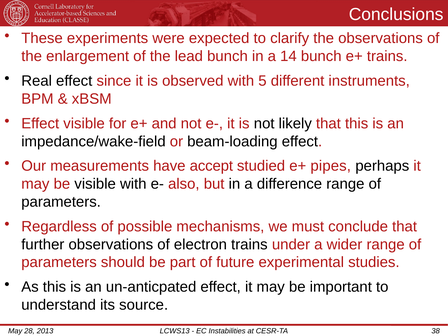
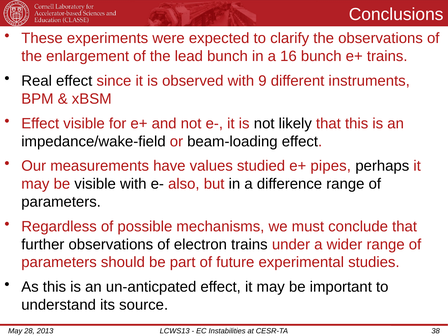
14: 14 -> 16
5: 5 -> 9
accept: accept -> values
